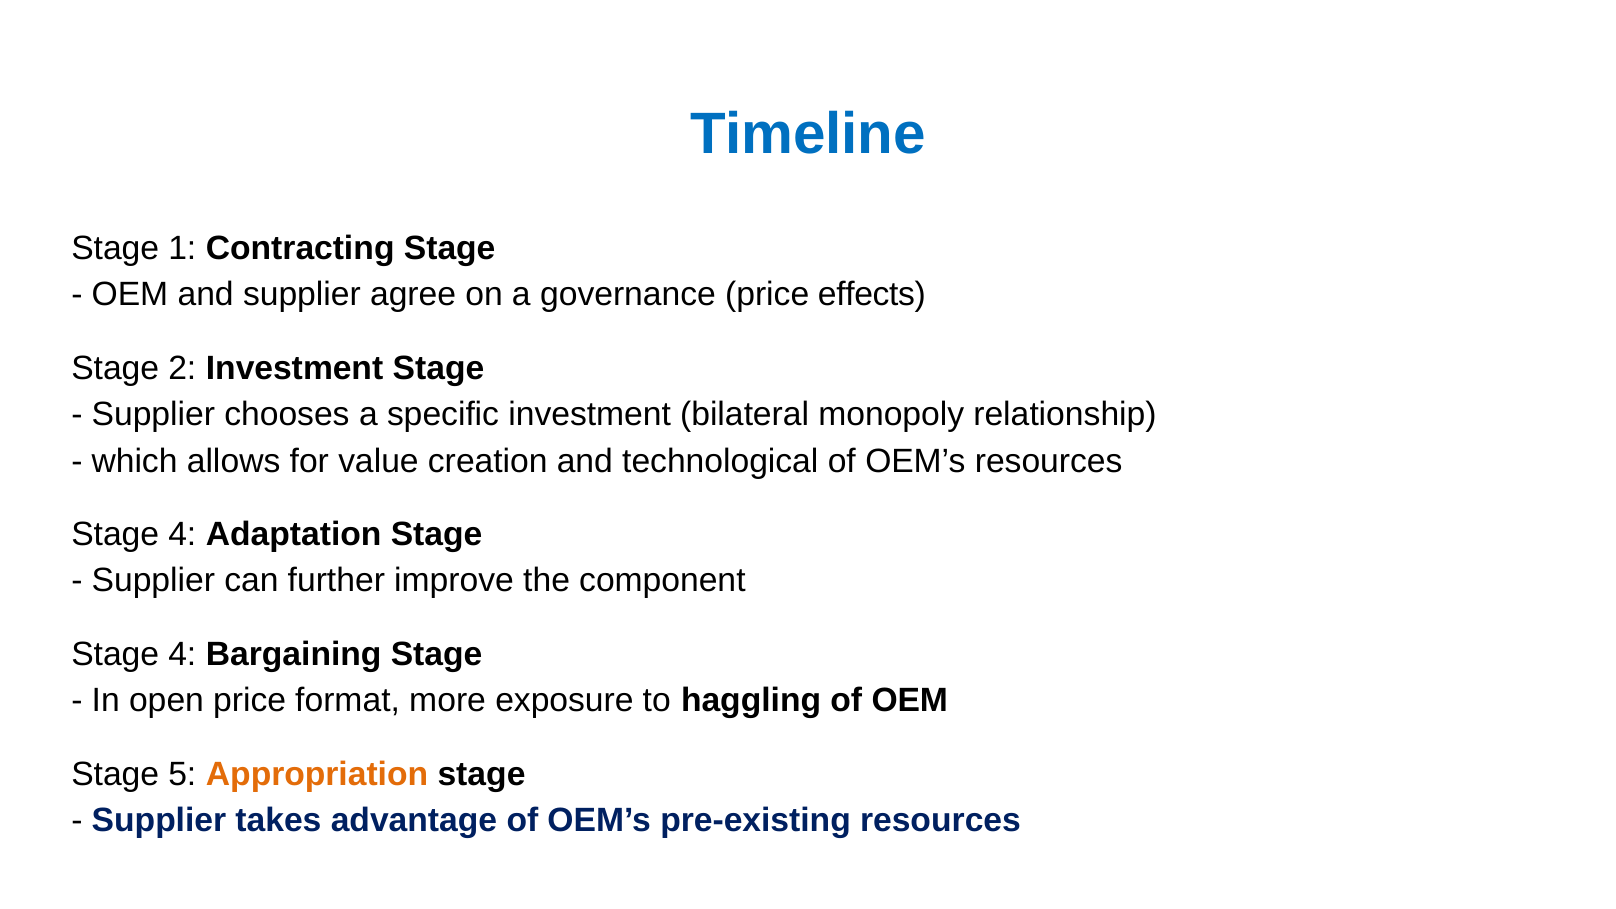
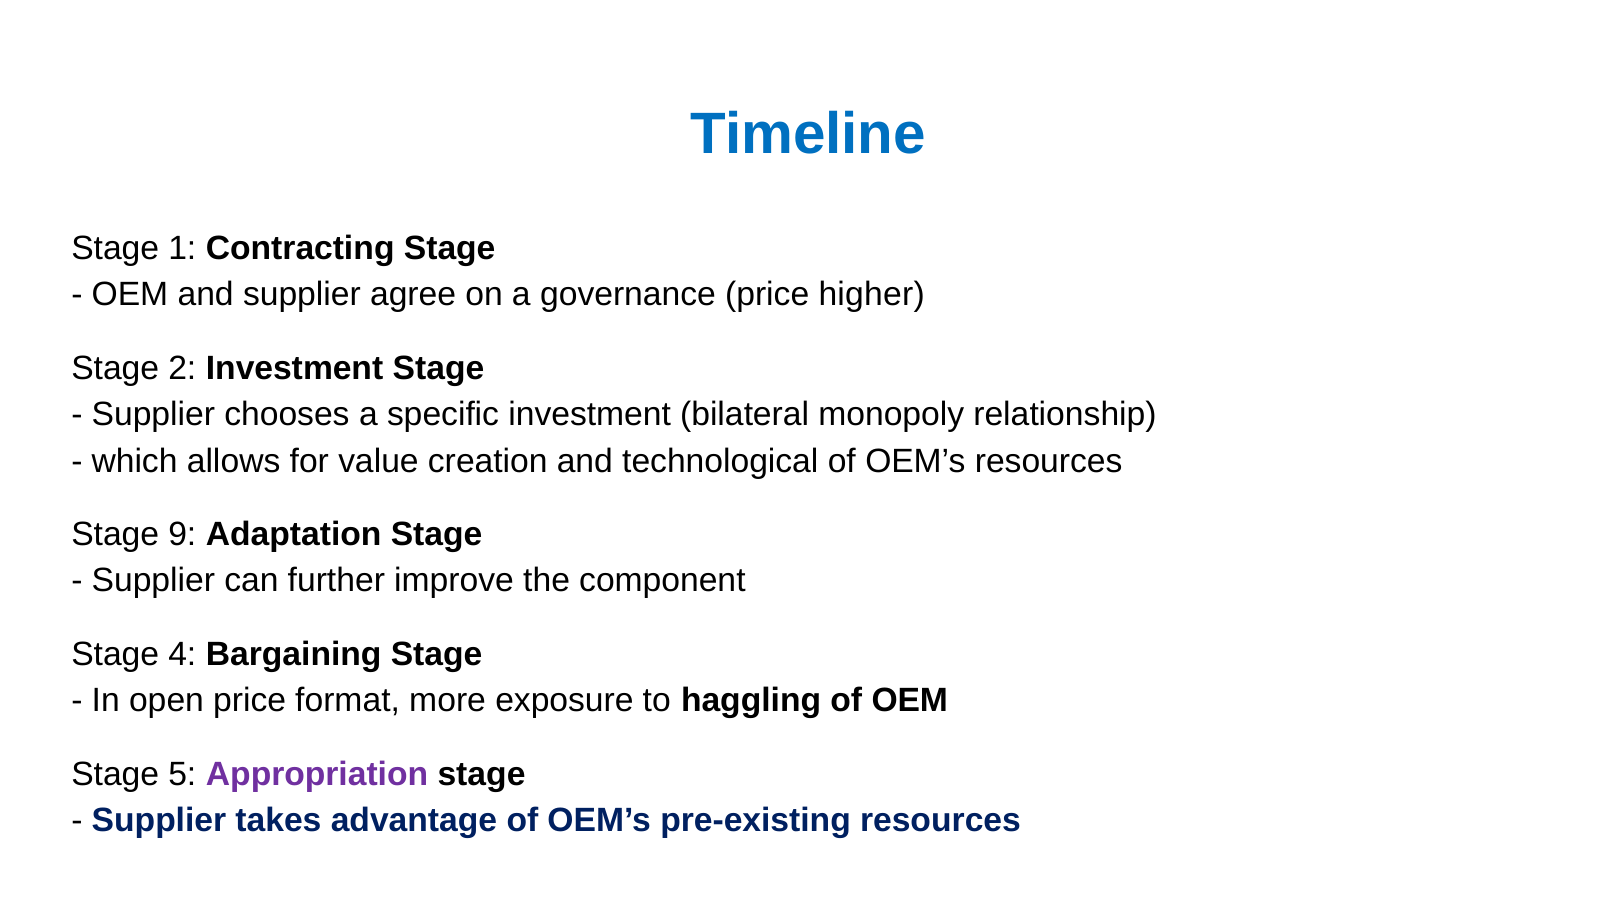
effects: effects -> higher
4 at (182, 534): 4 -> 9
Appropriation colour: orange -> purple
